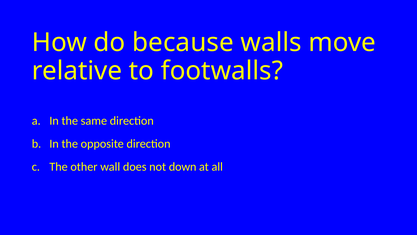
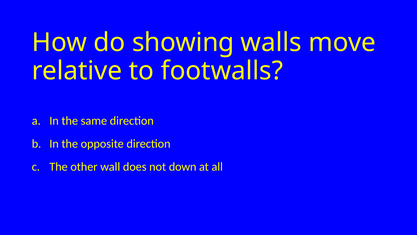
because: because -> showing
